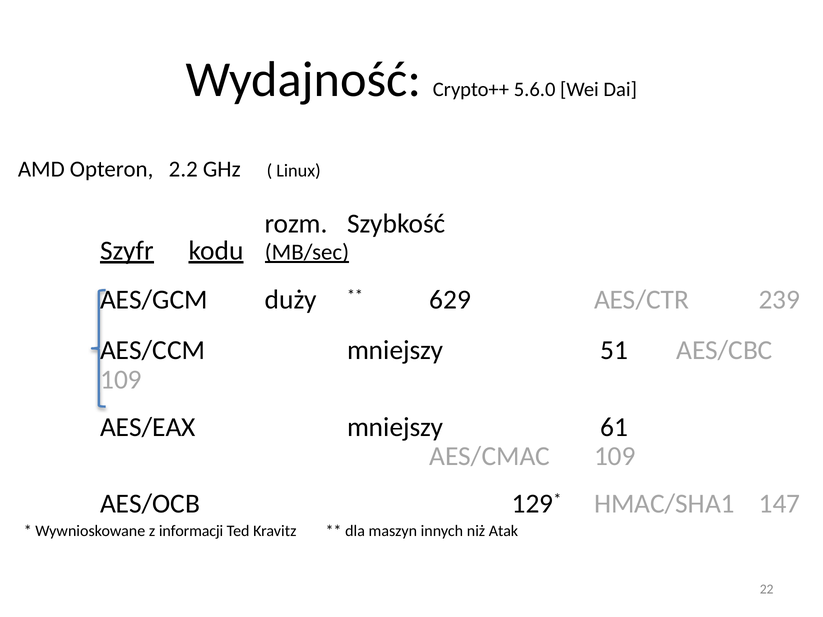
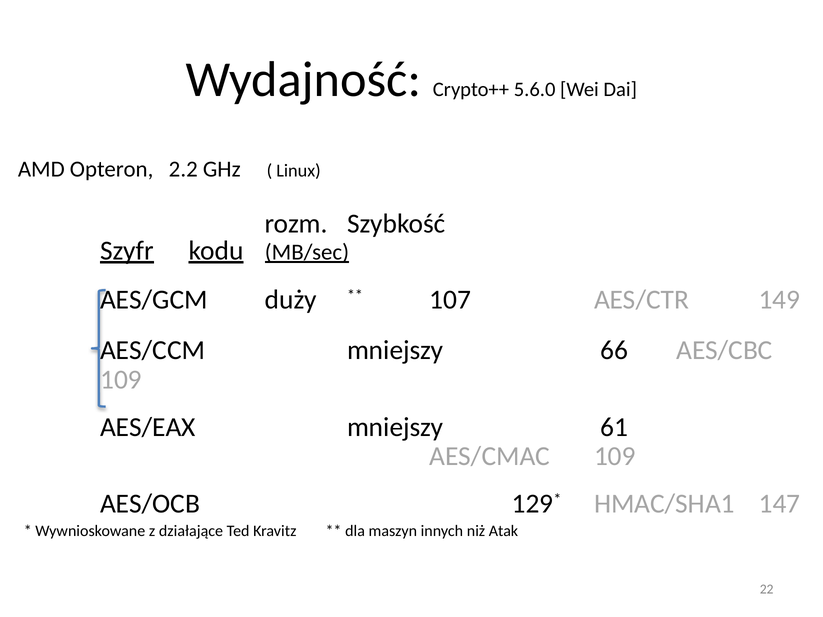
629: 629 -> 107
239: 239 -> 149
51: 51 -> 66
informacji: informacji -> działające
